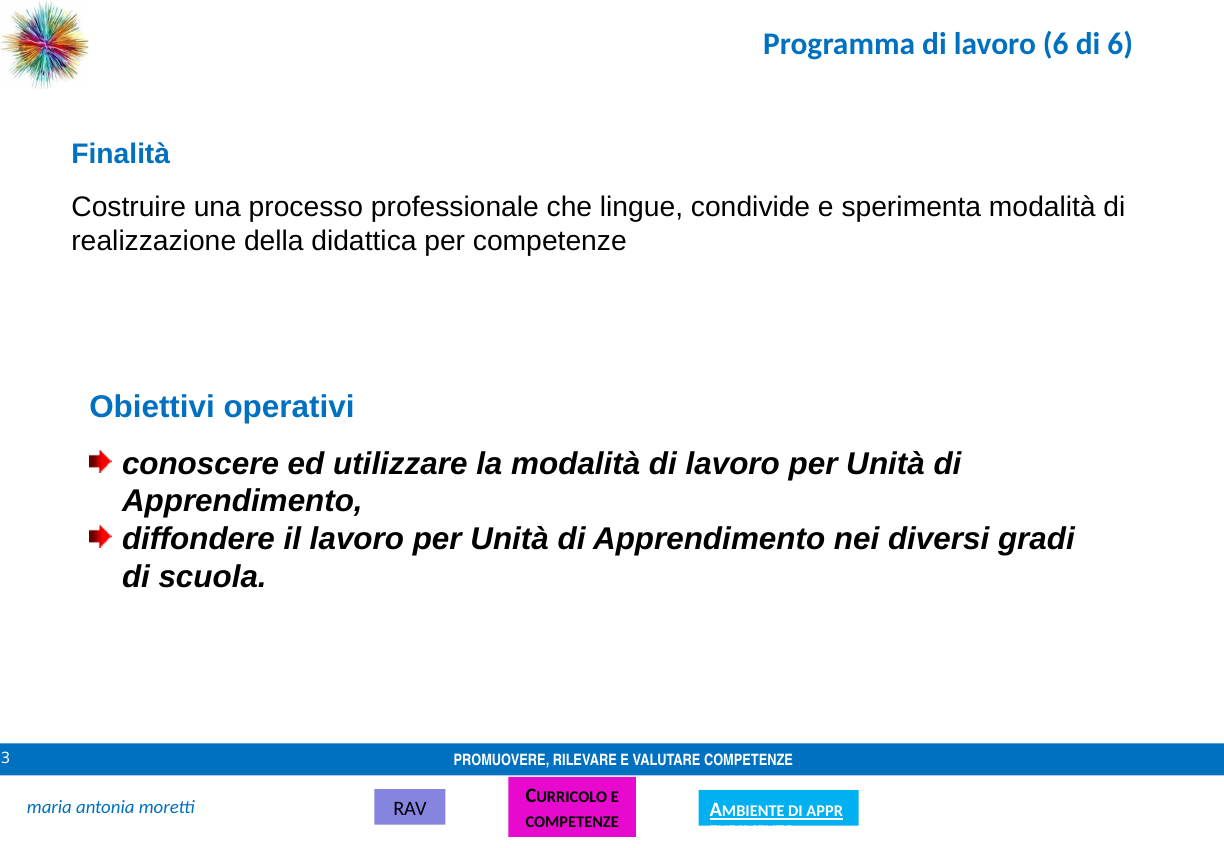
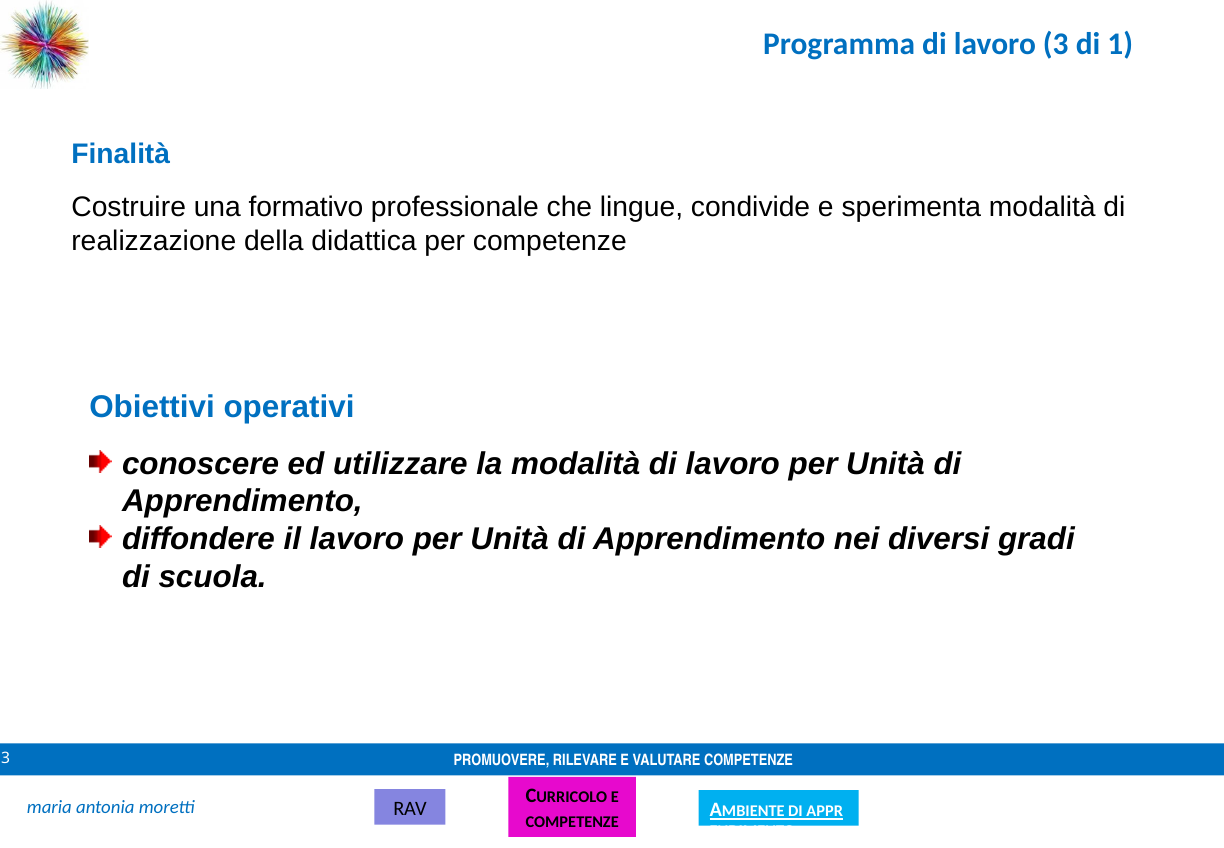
lavoro 6: 6 -> 3
di 6: 6 -> 1
processo: processo -> formativo
